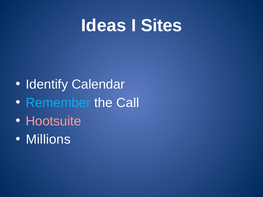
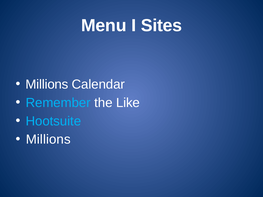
Ideas: Ideas -> Menu
Identify at (47, 84): Identify -> Millions
Call: Call -> Like
Hootsuite colour: pink -> light blue
